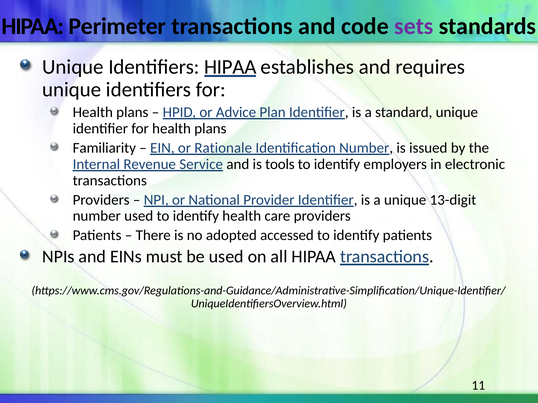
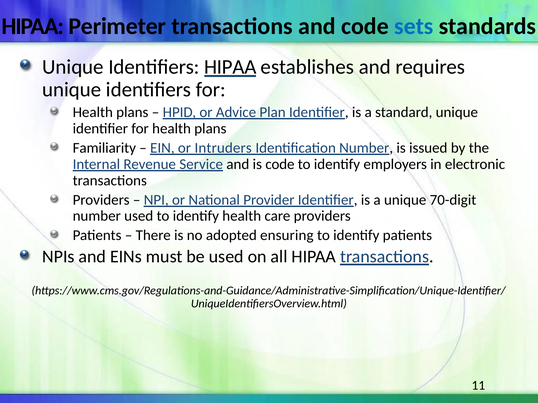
sets colour: purple -> blue
Rationale: Rationale -> Intruders
is tools: tools -> code
13-digit: 13-digit -> 70-digit
accessed: accessed -> ensuring
